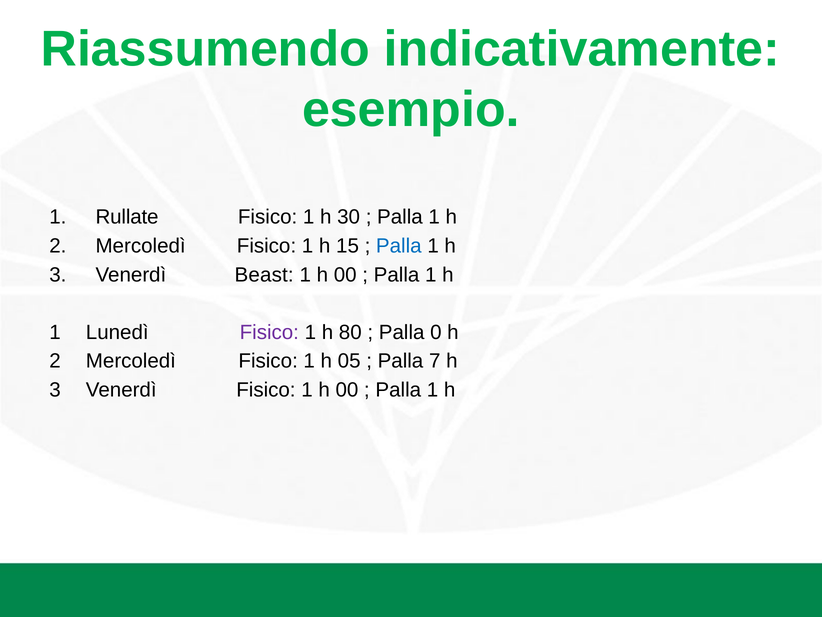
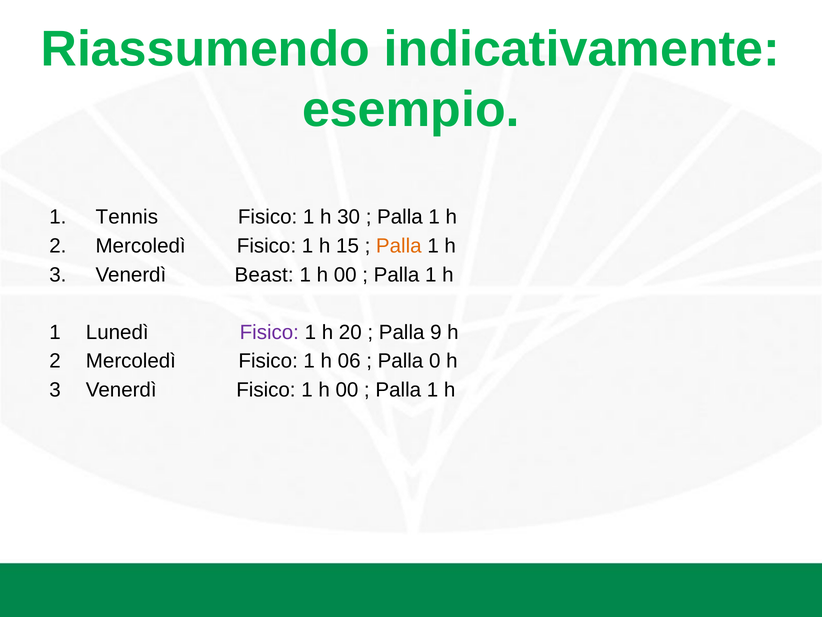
Rullate: Rullate -> Tennis
Palla at (399, 246) colour: blue -> orange
80: 80 -> 20
0: 0 -> 9
05: 05 -> 06
7: 7 -> 0
